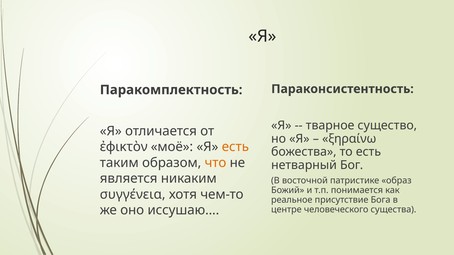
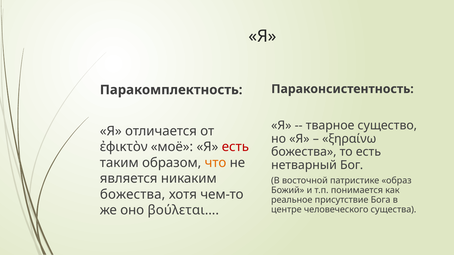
есть at (235, 147) colour: orange -> red
συγγένεια at (133, 195): συγγένεια -> божества
иссушаю…: иссушаю… -> βούλεται…
